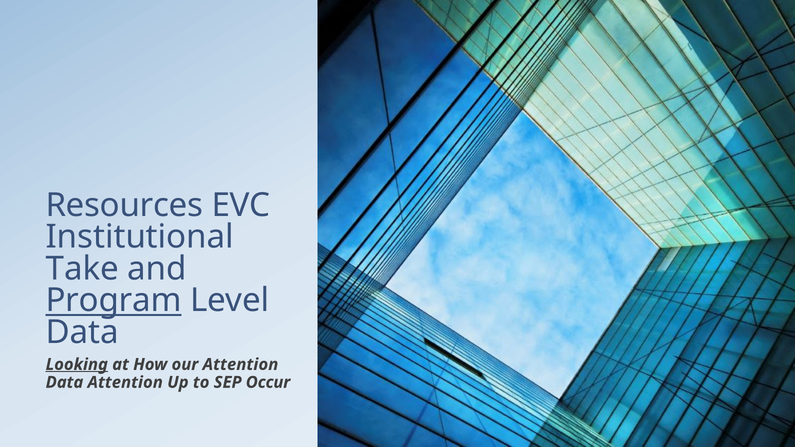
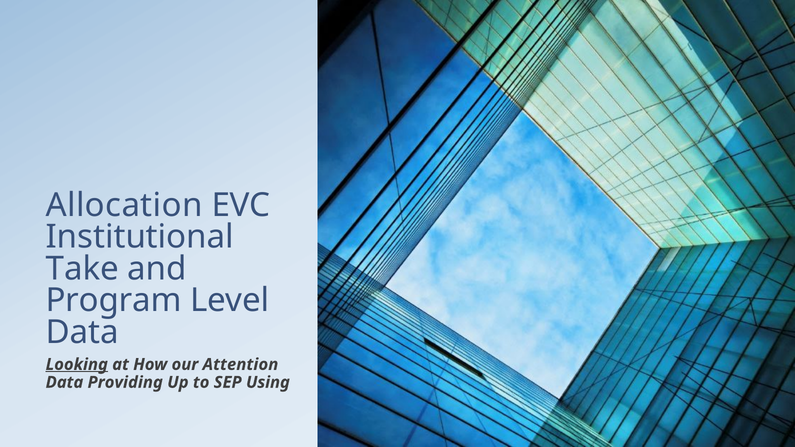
Resources: Resources -> Allocation
Program underline: present -> none
Data Attention: Attention -> Providing
Occur: Occur -> Using
